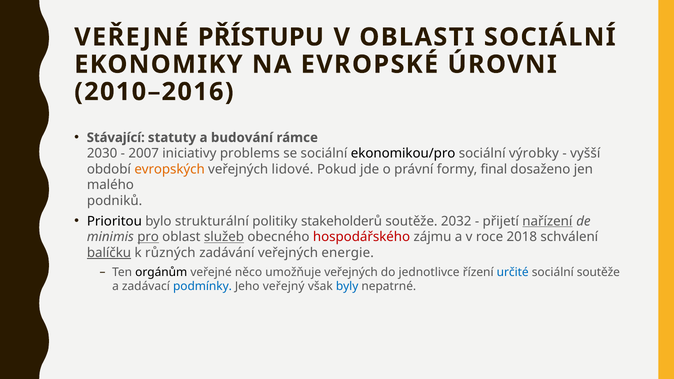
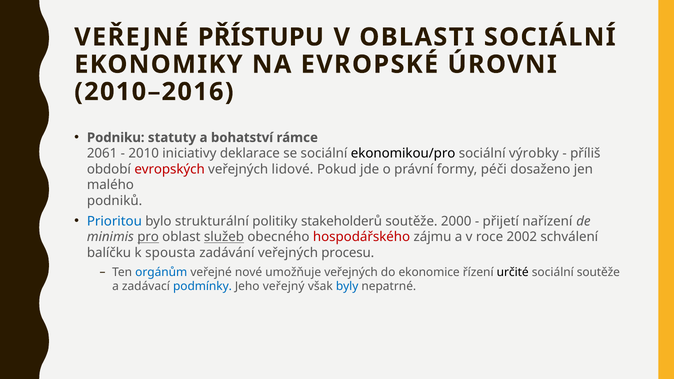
Stávající: Stávající -> Podniku
budování: budování -> bohatství
2030: 2030 -> 2061
2007: 2007 -> 2010
problems: problems -> deklarace
vyšší: vyšší -> příliš
evropských colour: orange -> red
final: final -> péči
Prioritou colour: black -> blue
2032: 2032 -> 2000
nařízení underline: present -> none
2018: 2018 -> 2002
balíčku underline: present -> none
různých: různých -> spousta
energie: energie -> procesu
orgánům colour: black -> blue
něco: něco -> nové
jednotlivce: jednotlivce -> ekonomice
určité colour: blue -> black
